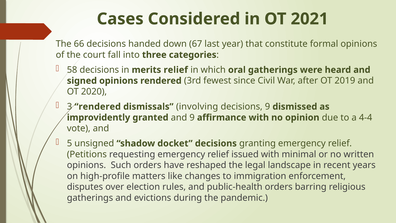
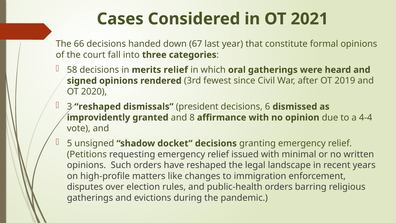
3 rendered: rendered -> reshaped
involving: involving -> president
decisions 9: 9 -> 6
and 9: 9 -> 8
